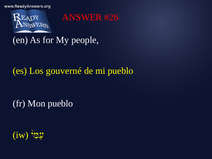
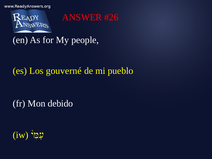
Mon pueblo: pueblo -> debido
